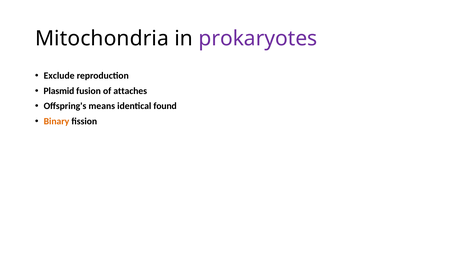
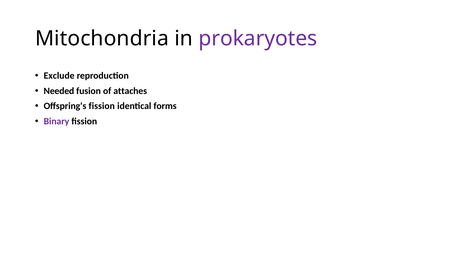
Plasmid: Plasmid -> Needed
Offspring's means: means -> fission
found: found -> forms
Binary colour: orange -> purple
